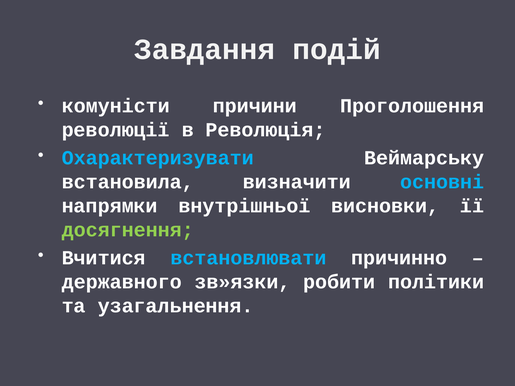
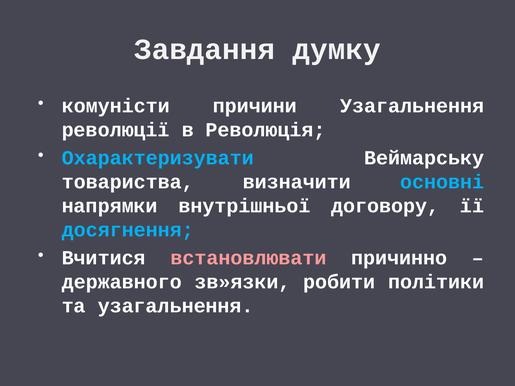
подій: подій -> думку
причини Проголошення: Проголошення -> Узагальнення
встановила: встановила -> товариства
висновки: висновки -> договору
досягнення colour: light green -> light blue
встановлювати colour: light blue -> pink
